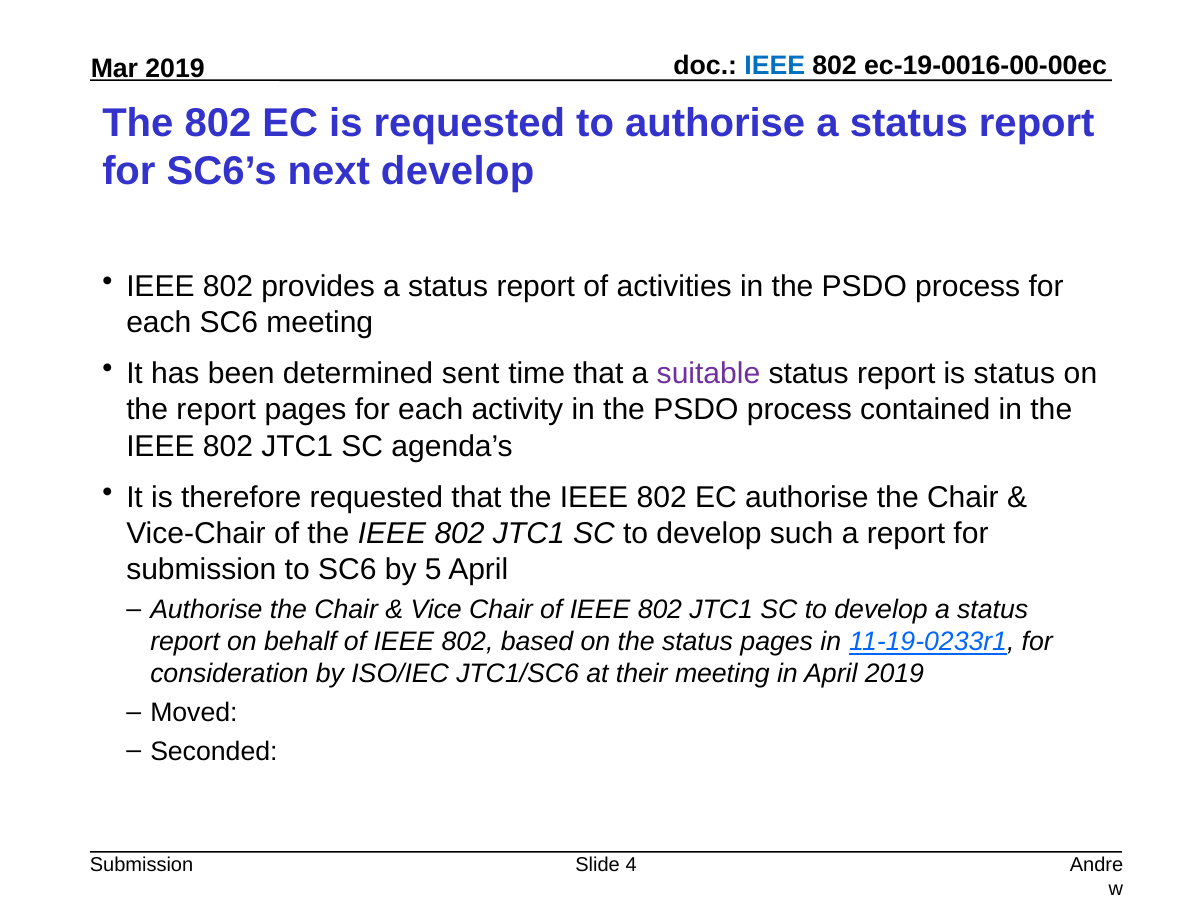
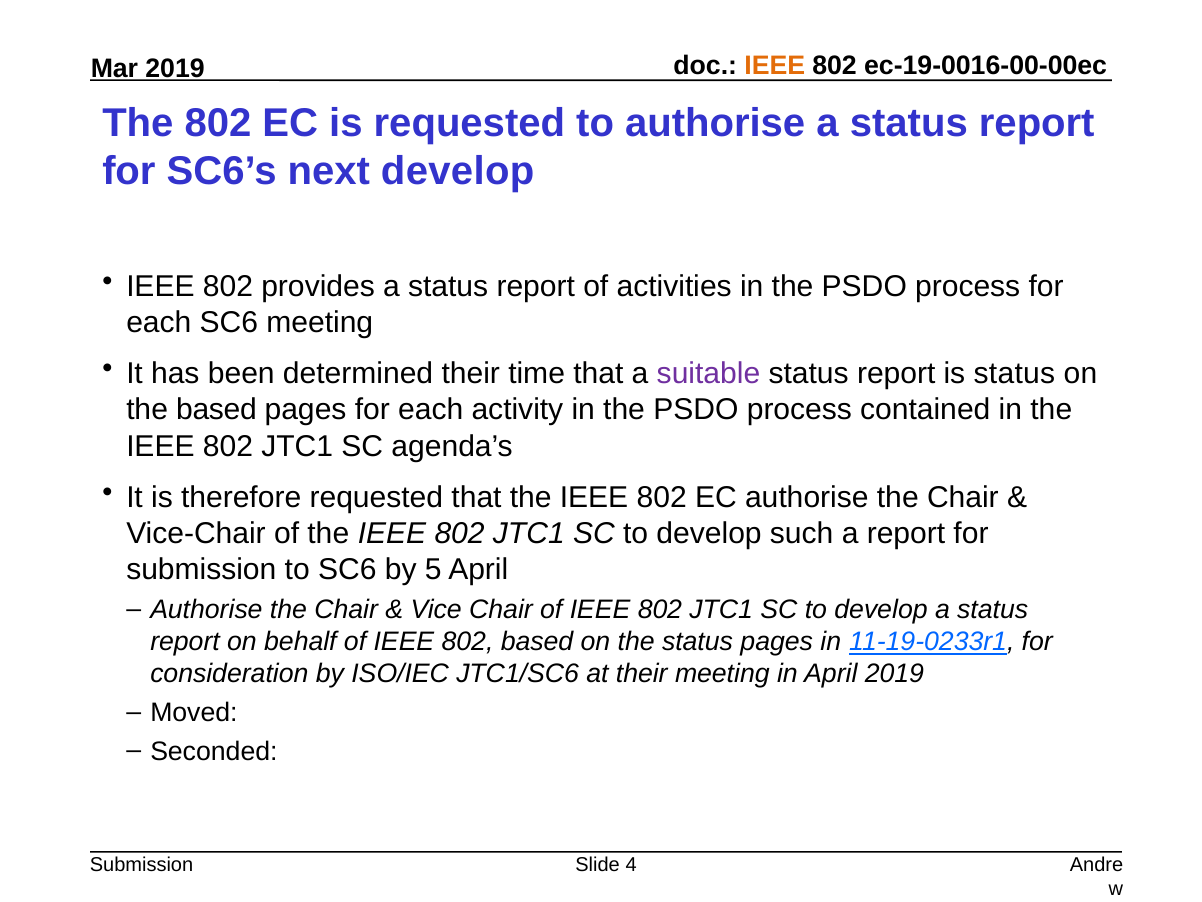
IEEE at (775, 66) colour: blue -> orange
determined sent: sent -> their
the report: report -> based
